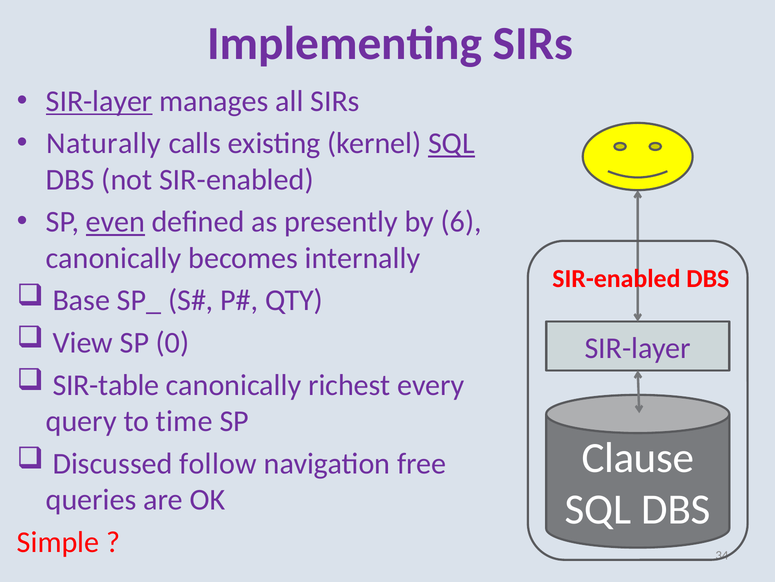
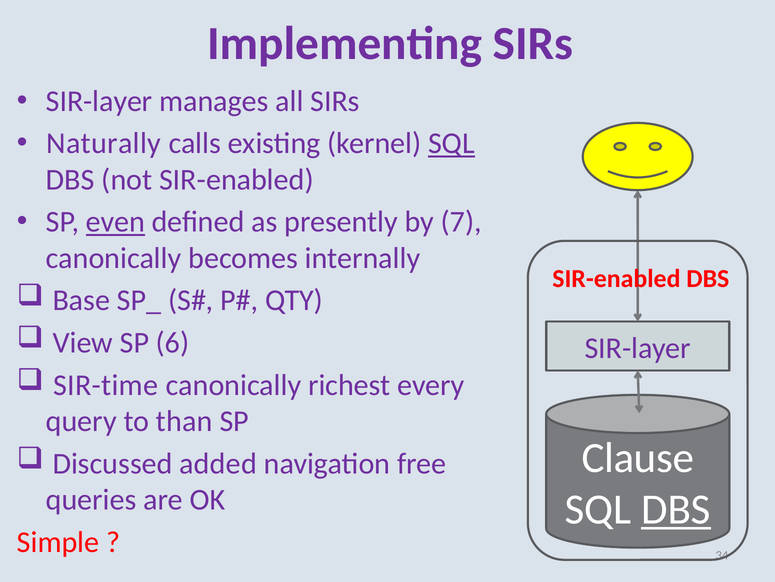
SIR-layer at (99, 101) underline: present -> none
6: 6 -> 7
0: 0 -> 6
SIR-table: SIR-table -> SIR-time
time: time -> than
follow: follow -> added
DBS at (676, 509) underline: none -> present
